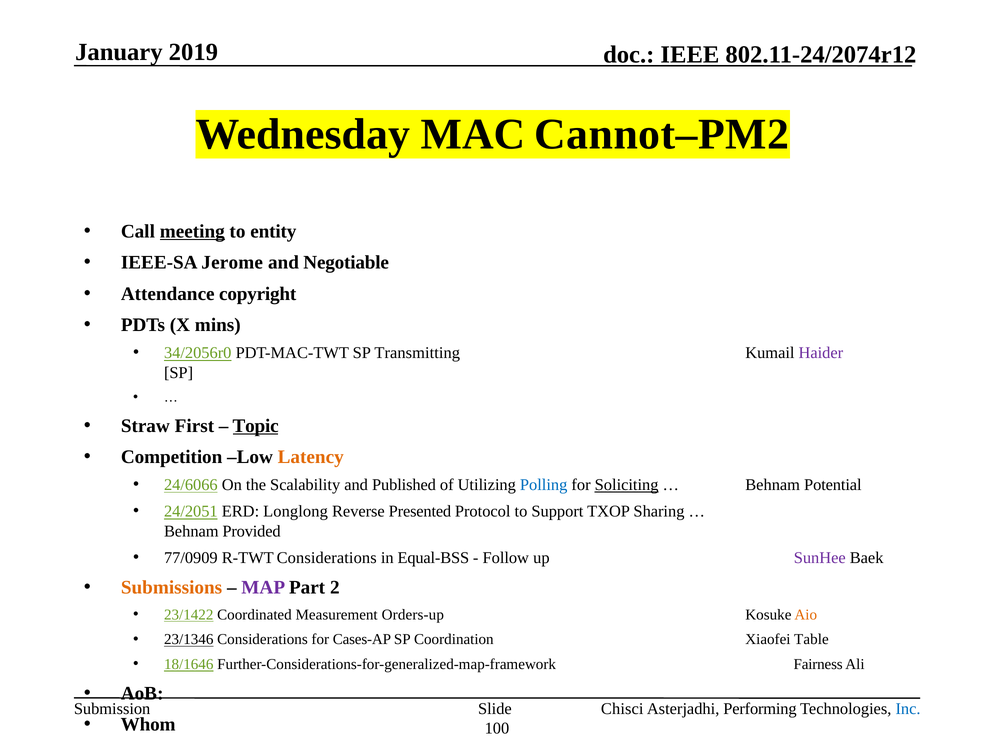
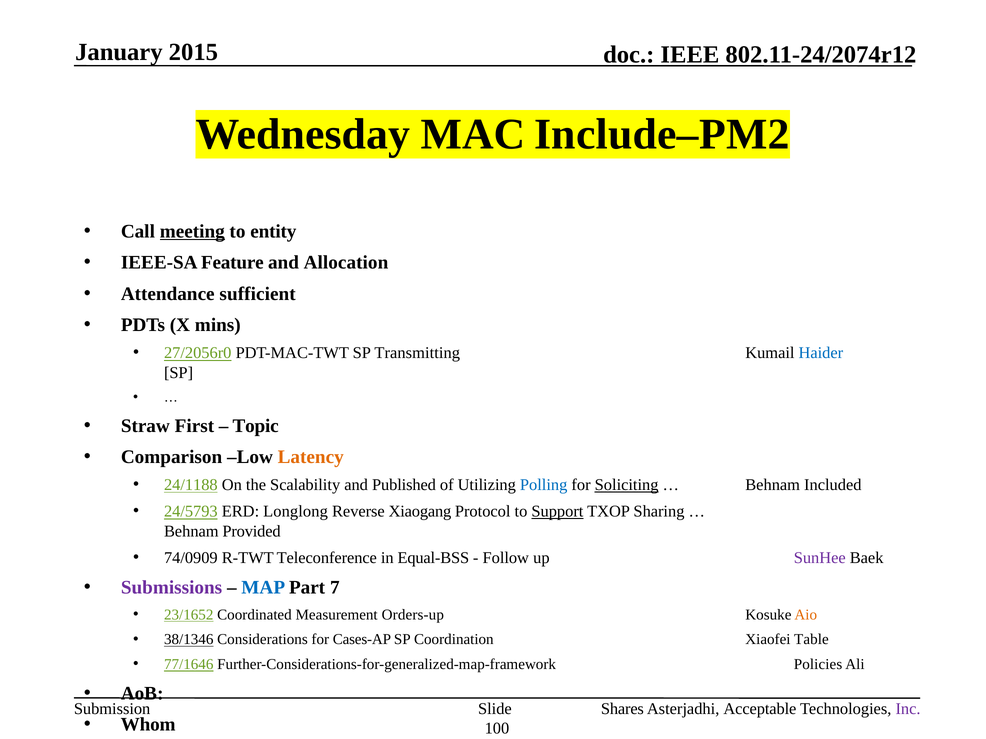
2019: 2019 -> 2015
Cannot–PM2: Cannot–PM2 -> Include–PM2
Jerome: Jerome -> Feature
Negotiable: Negotiable -> Allocation
copyright: copyright -> sufficient
34/2056r0: 34/2056r0 -> 27/2056r0
Haider colour: purple -> blue
Topic underline: present -> none
Competition: Competition -> Comparison
24/6066: 24/6066 -> 24/1188
Potential: Potential -> Included
24/2051: 24/2051 -> 24/5793
Presented: Presented -> Xiaogang
Support underline: none -> present
77/0909: 77/0909 -> 74/0909
R-TWT Considerations: Considerations -> Teleconference
Submissions colour: orange -> purple
MAP colour: purple -> blue
2: 2 -> 7
23/1422: 23/1422 -> 23/1652
23/1346: 23/1346 -> 38/1346
18/1646: 18/1646 -> 77/1646
Fairness: Fairness -> Policies
Chisci: Chisci -> Shares
Performing: Performing -> Acceptable
Inc colour: blue -> purple
